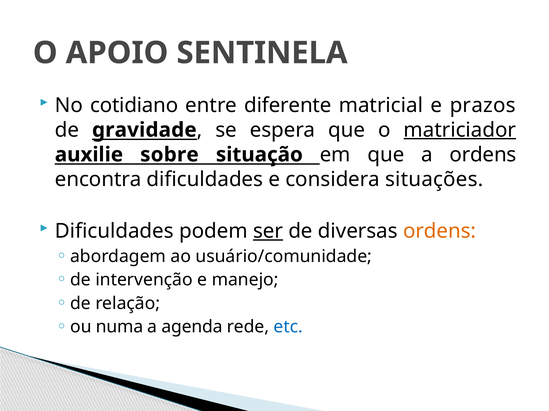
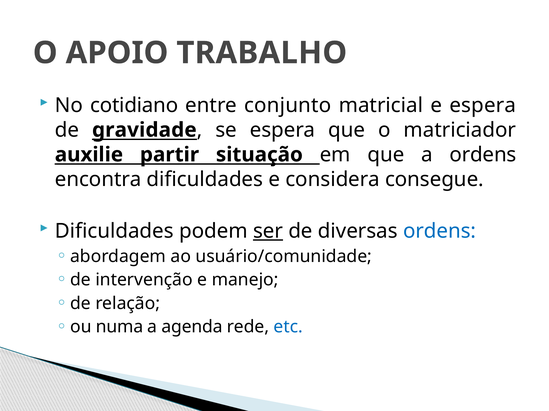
SENTINELA: SENTINELA -> TRABALHO
diferente: diferente -> conjunto
e prazos: prazos -> espera
matriciador underline: present -> none
sobre: sobre -> partir
situações: situações -> consegue
ordens at (440, 232) colour: orange -> blue
